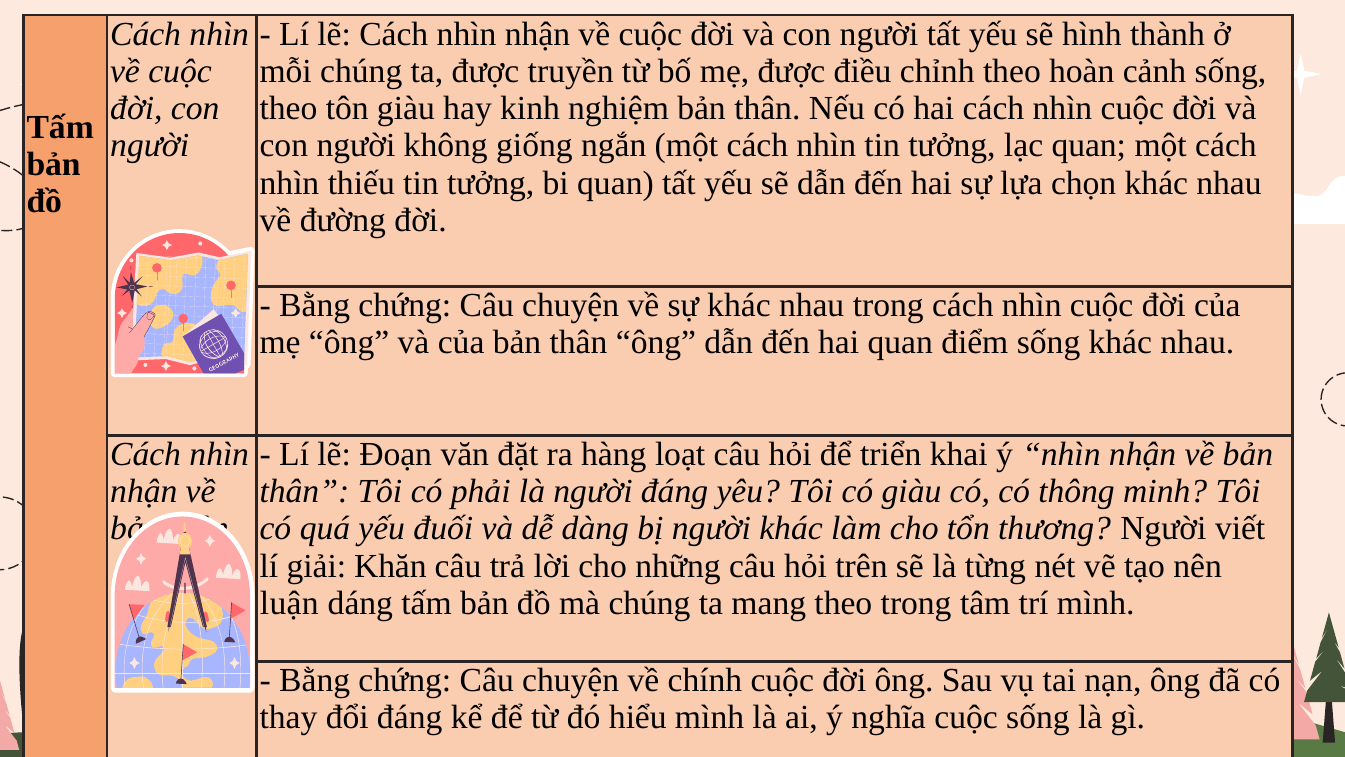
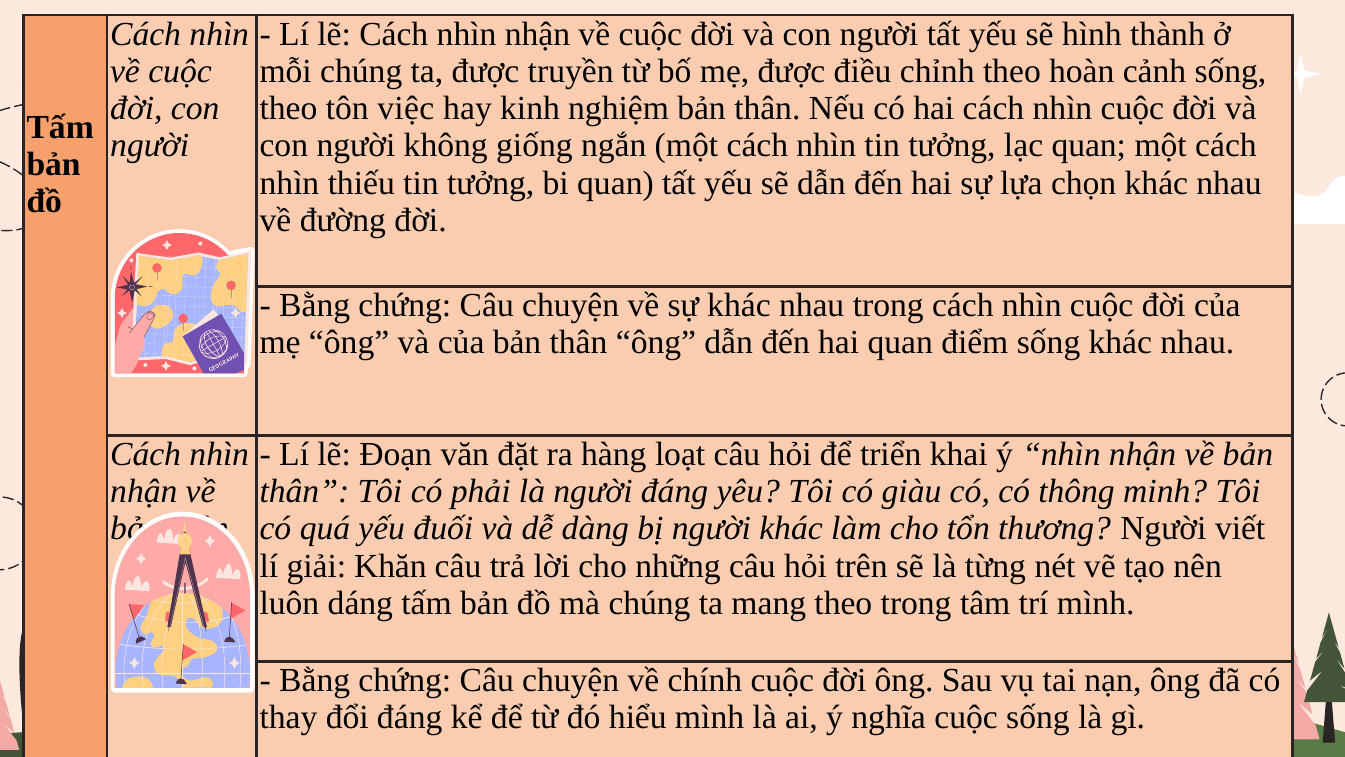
tôn giàu: giàu -> việc
luận: luận -> luôn
